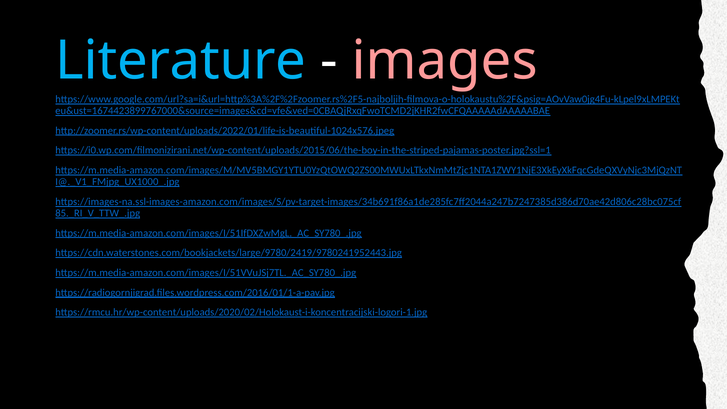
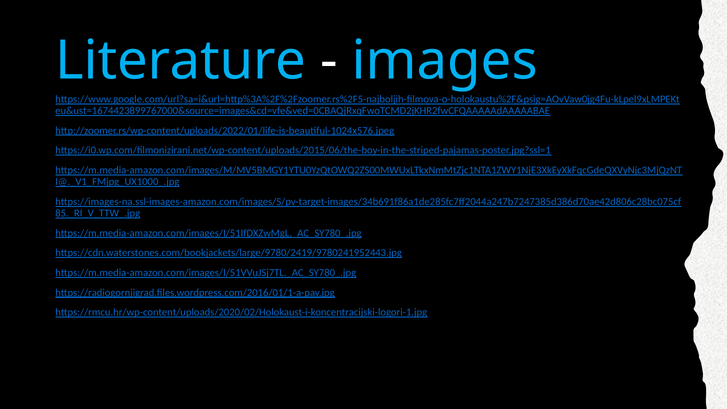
images colour: pink -> light blue
